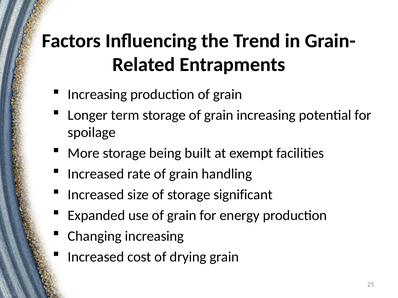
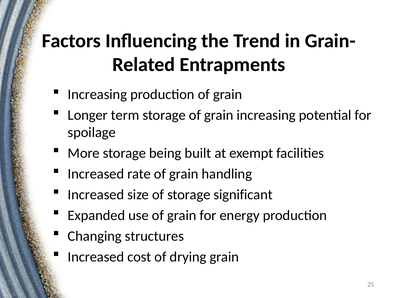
Changing increasing: increasing -> structures
